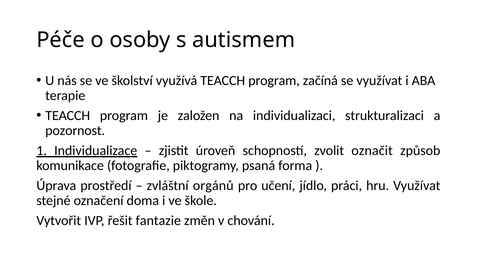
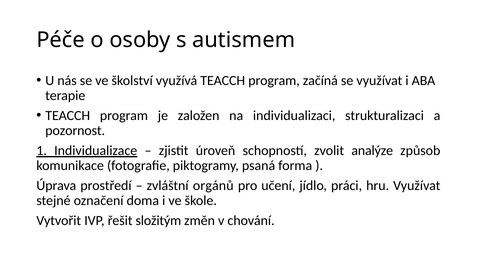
označit: označit -> analýze
fantazie: fantazie -> složitým
